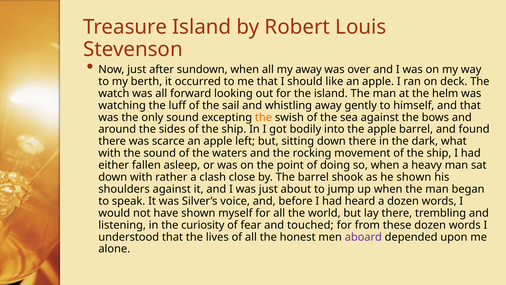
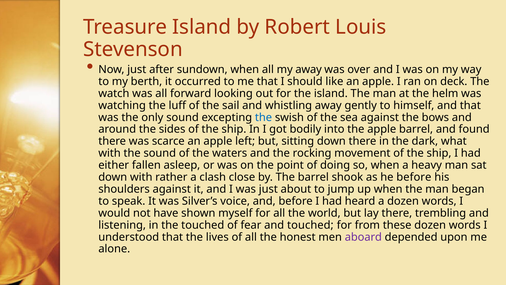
the at (264, 117) colour: orange -> blue
he shown: shown -> before
the curiosity: curiosity -> touched
